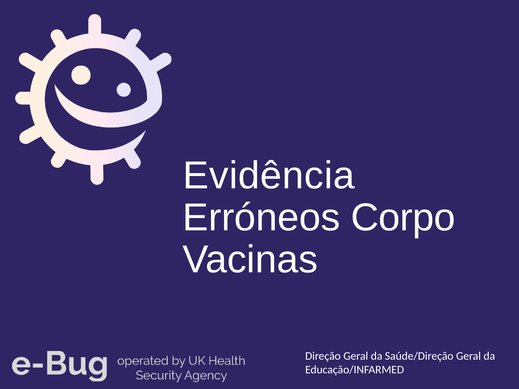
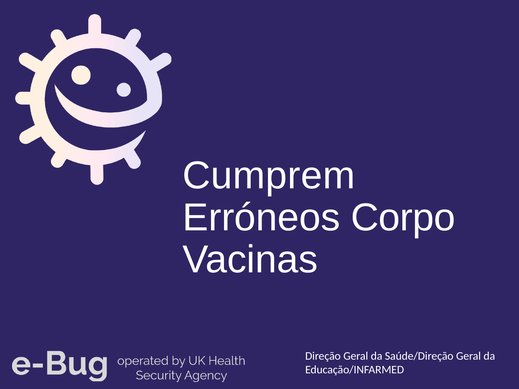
Evidência: Evidência -> Cumprem
